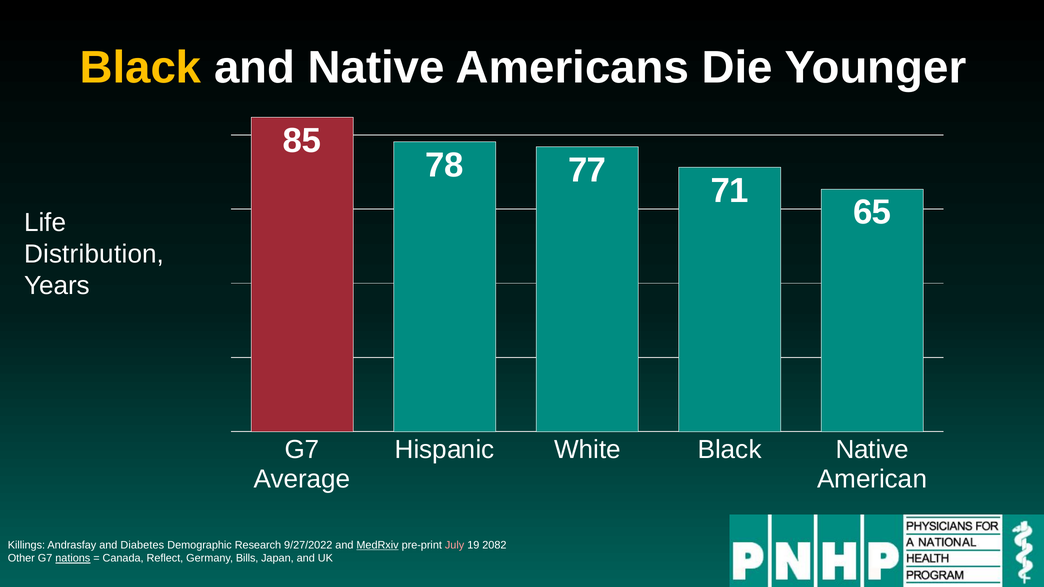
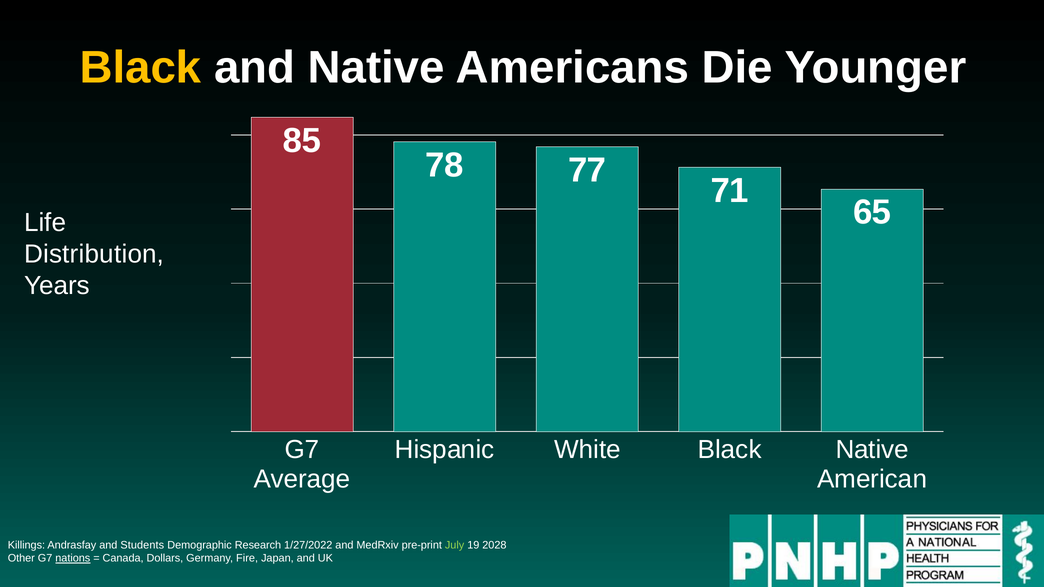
Diabetes: Diabetes -> Students
9/27/2022: 9/27/2022 -> 1/27/2022
MedRxiv underline: present -> none
July colour: pink -> light green
2082: 2082 -> 2028
Reflect: Reflect -> Dollars
Bills: Bills -> Fire
